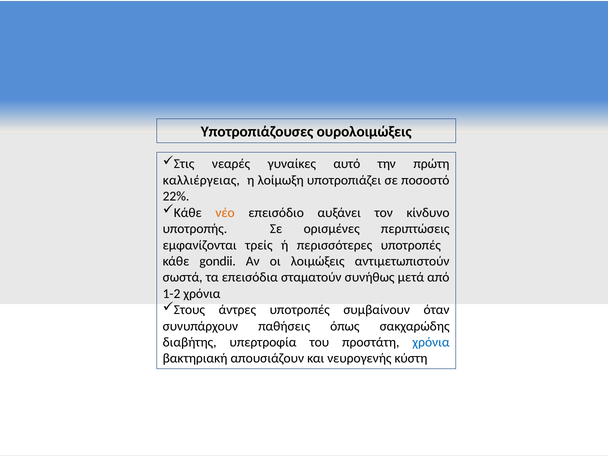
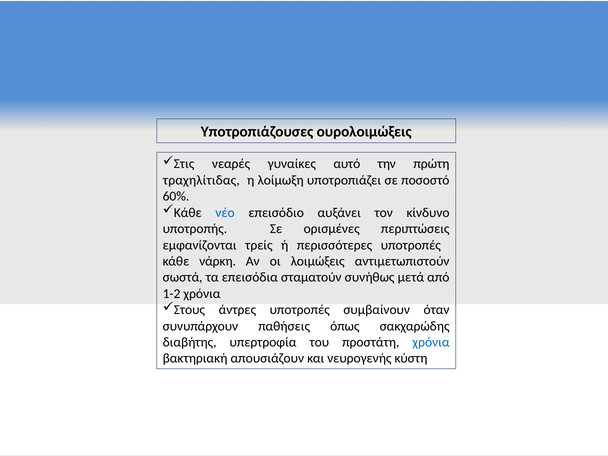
καλλιέργειας: καλλιέργειας -> τραχηλίτιδας
22%: 22% -> 60%
νέο colour: orange -> blue
gondii: gondii -> νάρκη
